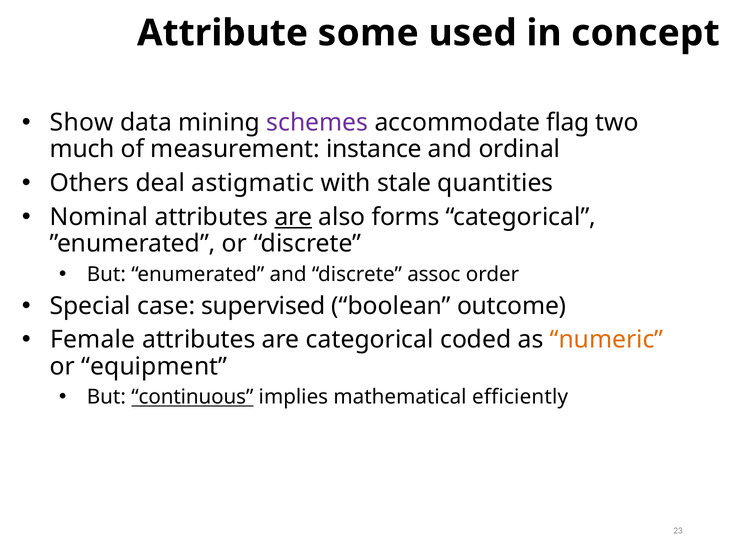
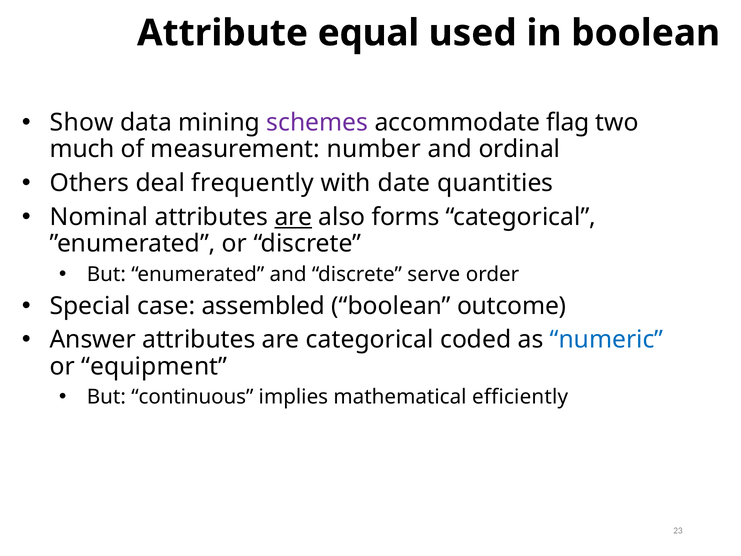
some: some -> equal
in concept: concept -> boolean
instance: instance -> number
astigmatic: astigmatic -> frequently
stale: stale -> date
assoc: assoc -> serve
supervised: supervised -> assembled
Female: Female -> Answer
numeric colour: orange -> blue
continuous underline: present -> none
